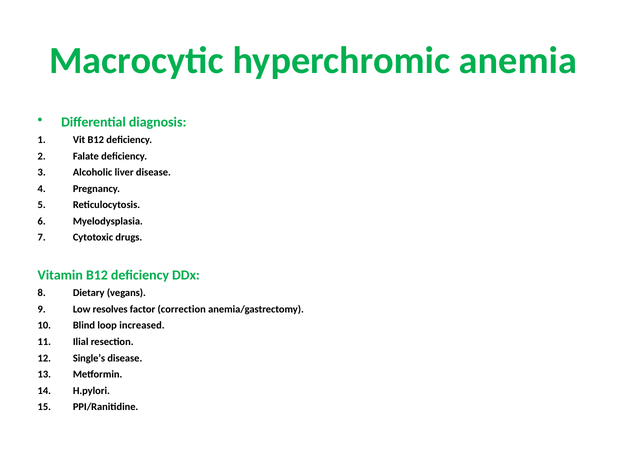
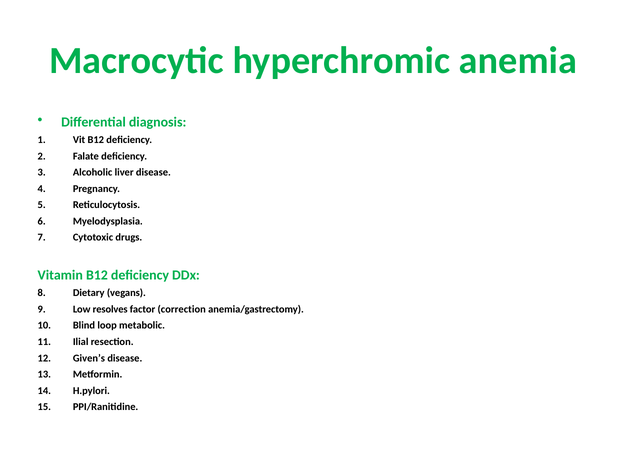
increased: increased -> metabolic
Single’s: Single’s -> Given’s
